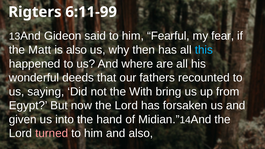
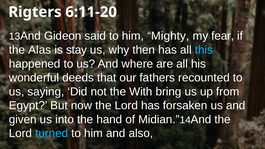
6:11-99: 6:11-99 -> 6:11-20
Fearful: Fearful -> Mighty
Matt: Matt -> Alas
is also: also -> stay
turned colour: pink -> light blue
